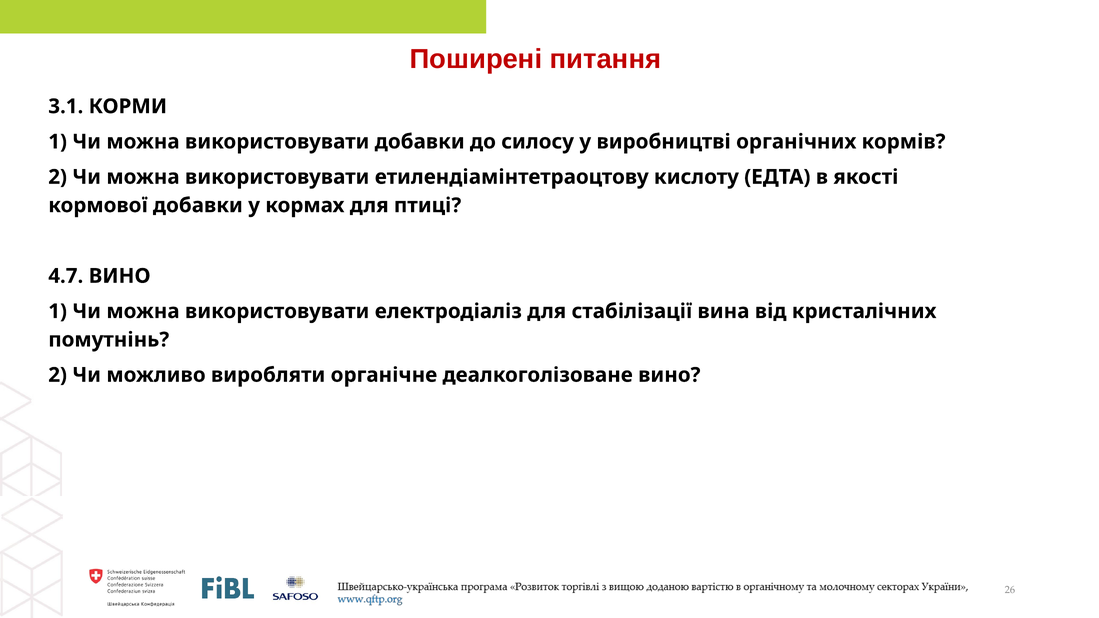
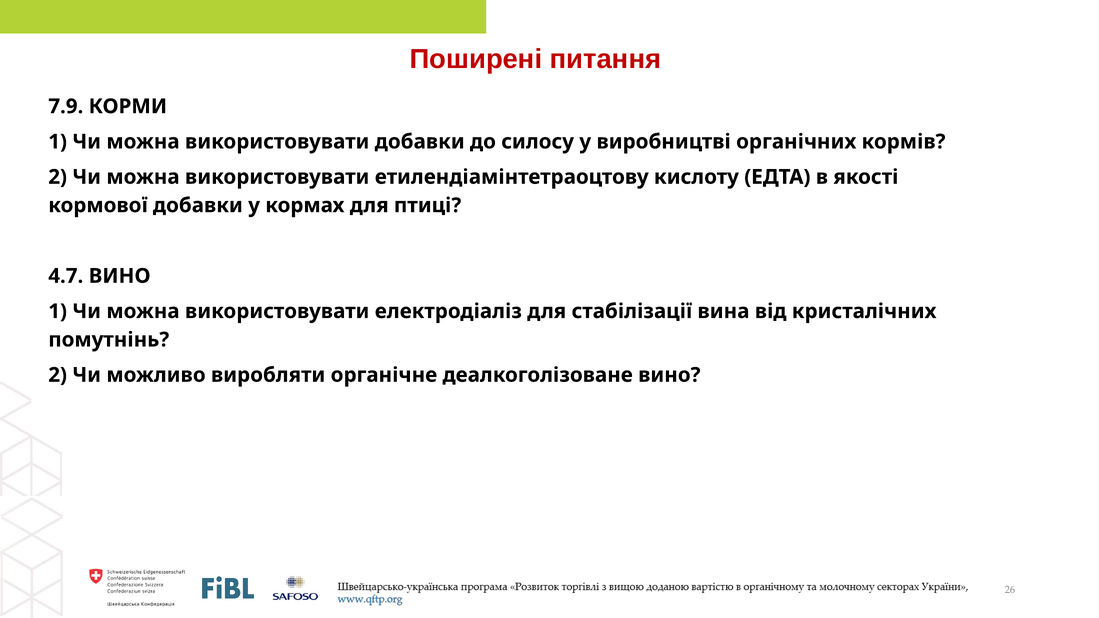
3.1: 3.1 -> 7.9
